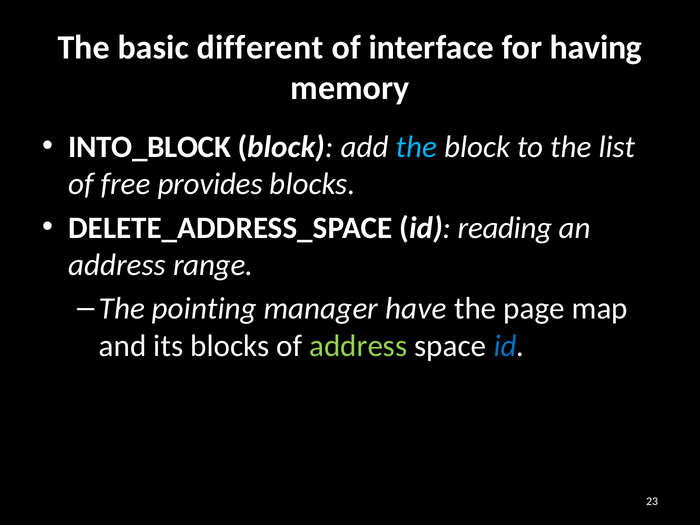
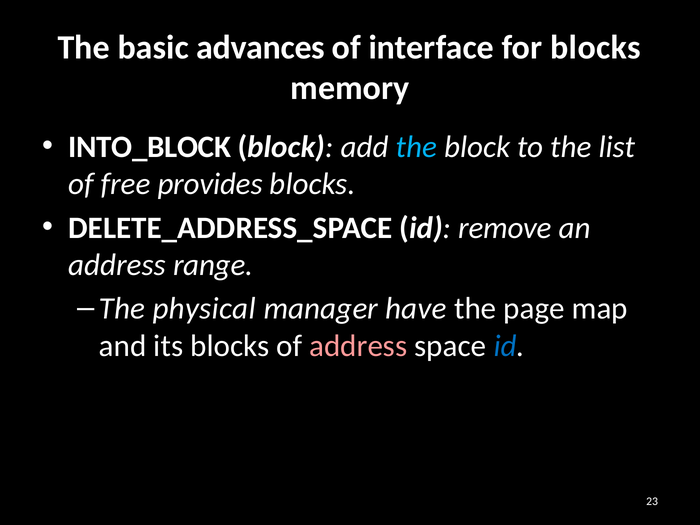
different: different -> advances
for having: having -> blocks
reading: reading -> remove
pointing: pointing -> physical
address at (358, 346) colour: light green -> pink
